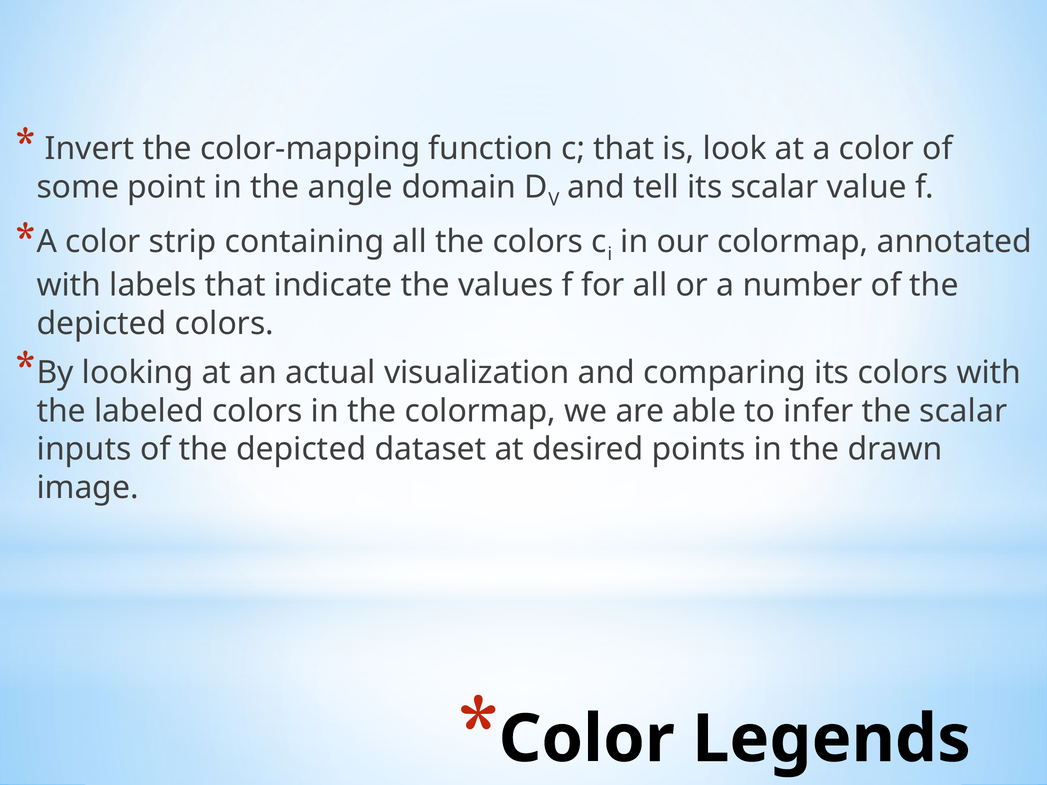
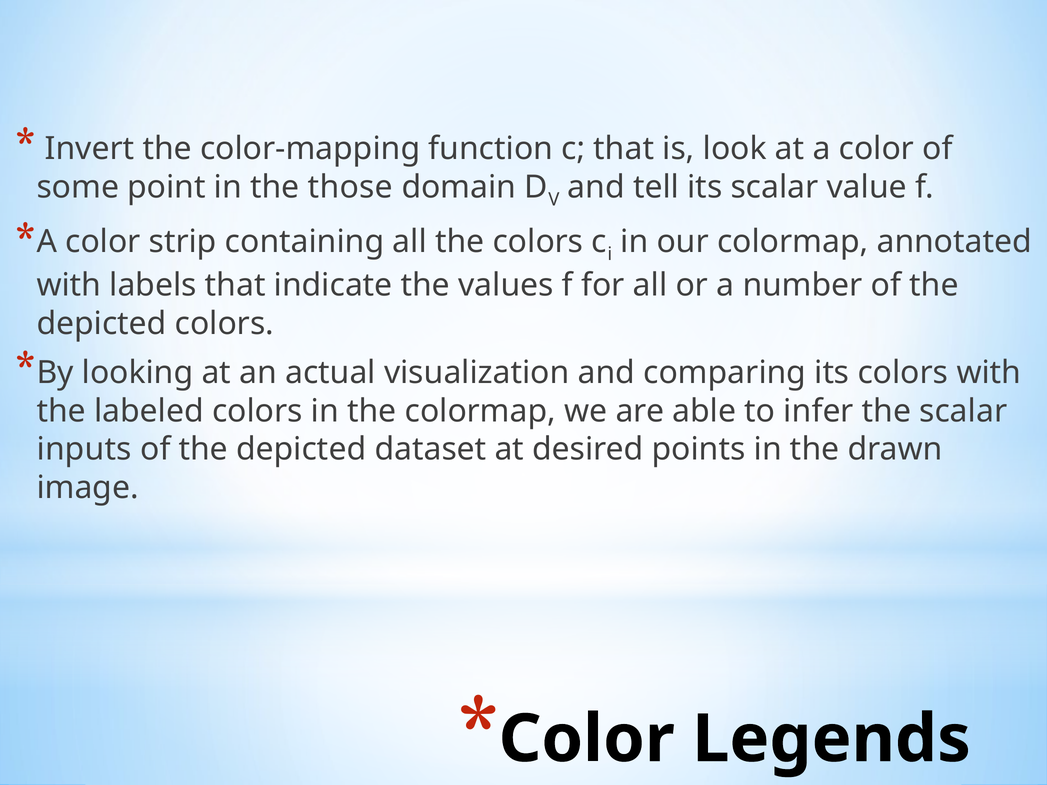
angle: angle -> those
